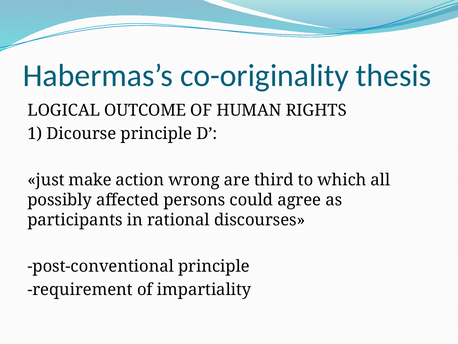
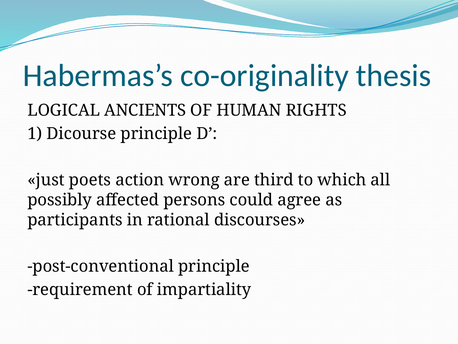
OUTCOME: OUTCOME -> ANCIENTS
make: make -> poets
